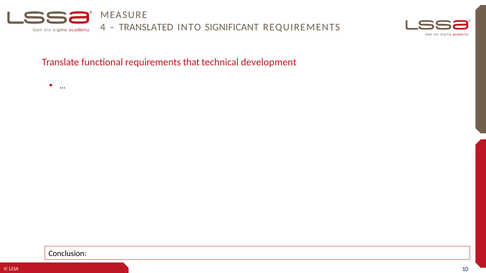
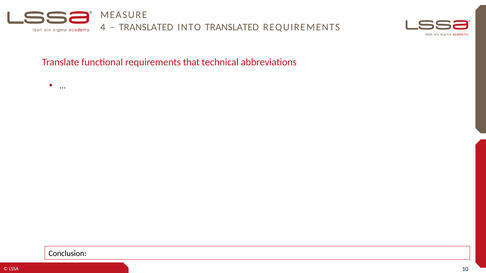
INTO SIGNIFICANT: SIGNIFICANT -> TRANSLATED
development: development -> abbreviations
